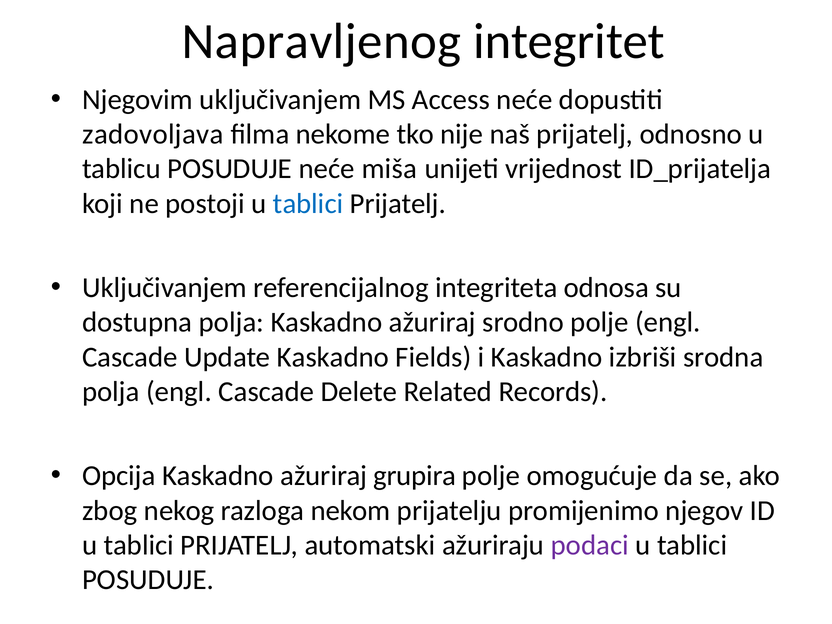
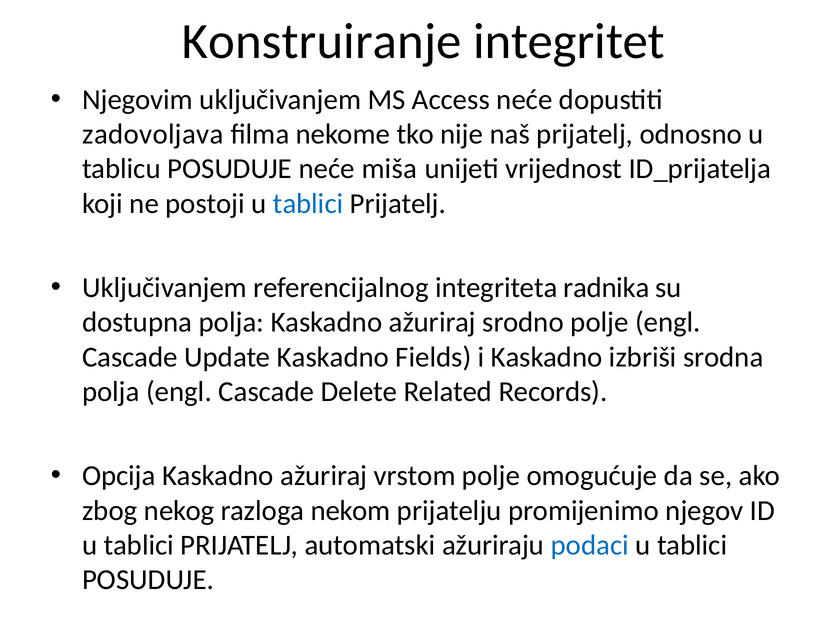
Napravljenog: Napravljenog -> Konstruiranje
odnosa: odnosa -> radnika
grupira: grupira -> vrstom
podaci colour: purple -> blue
